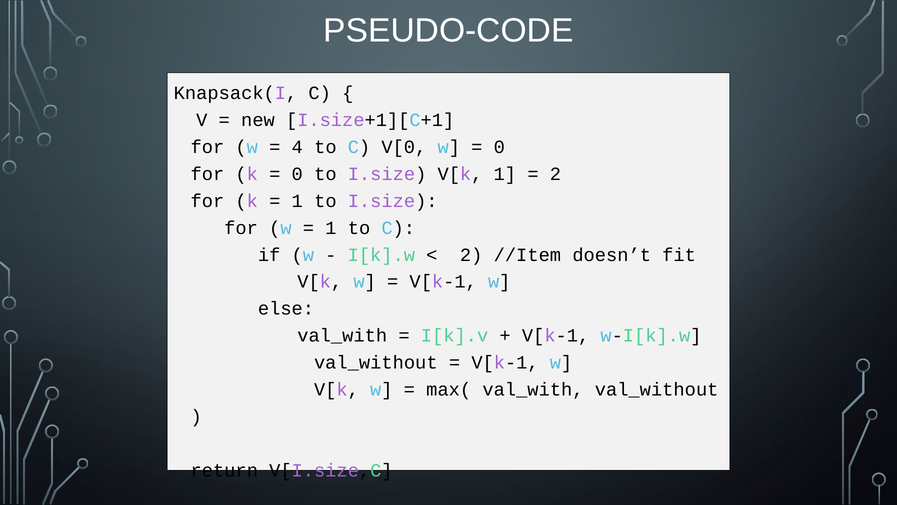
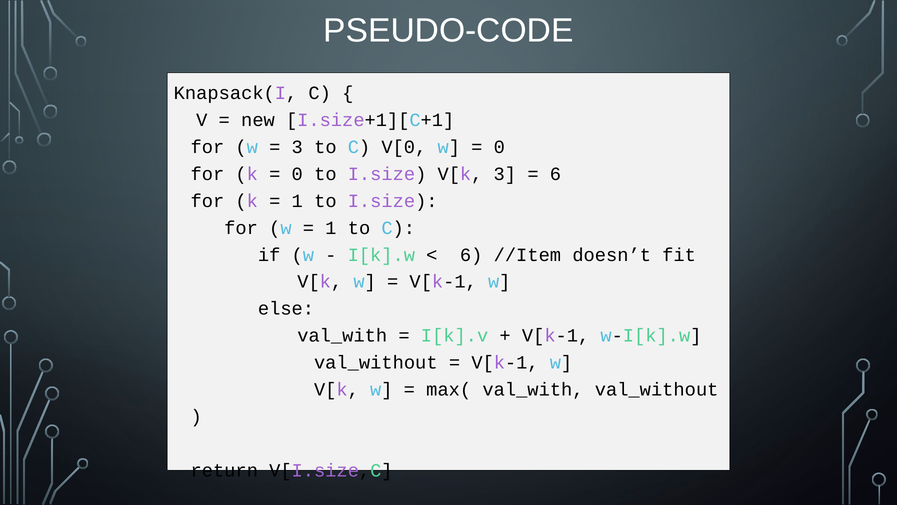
4 at (297, 147): 4 -> 3
V[k 1: 1 -> 3
2 at (555, 174): 2 -> 6
2 at (471, 255): 2 -> 6
